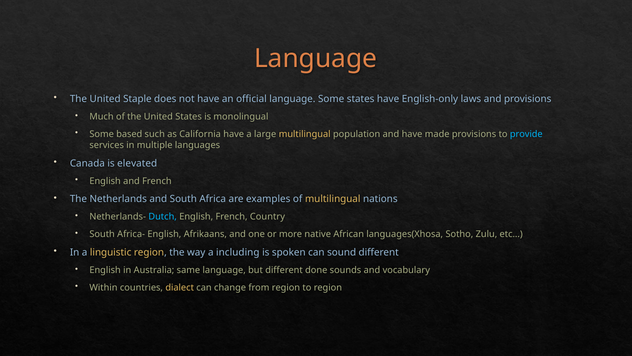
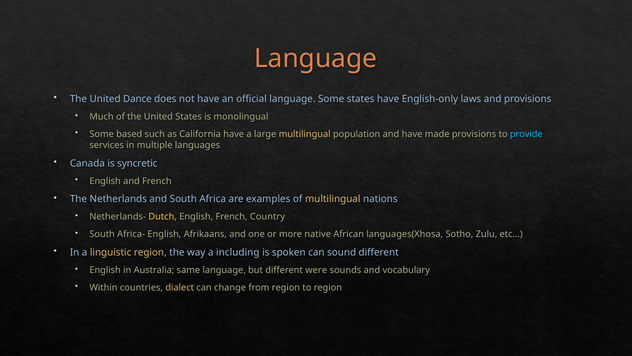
Staple: Staple -> Dance
elevated: elevated -> syncretic
Dutch colour: light blue -> yellow
done: done -> were
